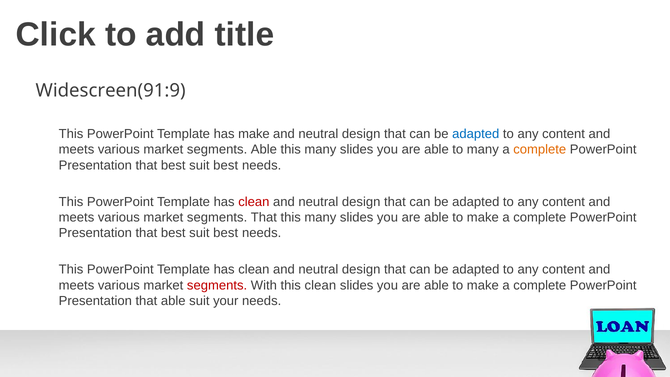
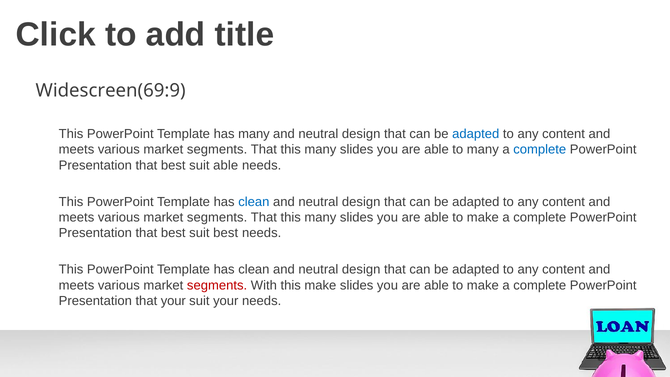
Widescreen(91:9: Widescreen(91:9 -> Widescreen(69:9
has make: make -> many
Able at (264, 150): Able -> That
complete at (540, 150) colour: orange -> blue
best at (226, 165): best -> able
clean at (254, 202) colour: red -> blue
this clean: clean -> make
that able: able -> your
